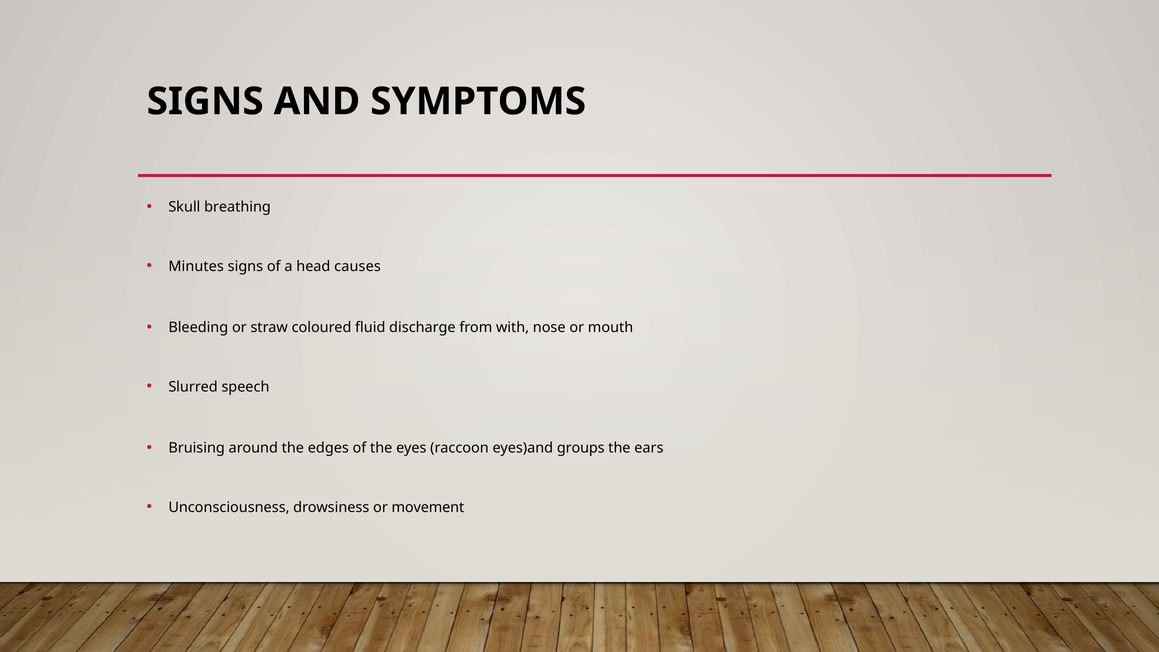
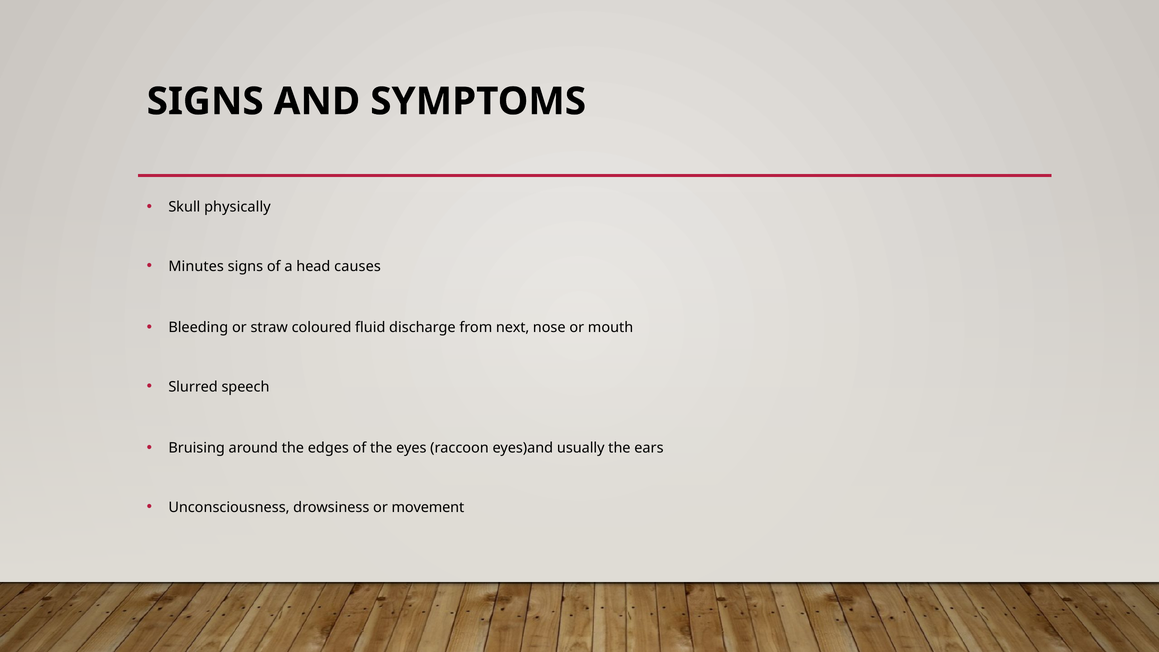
breathing: breathing -> physically
with: with -> next
groups: groups -> usually
